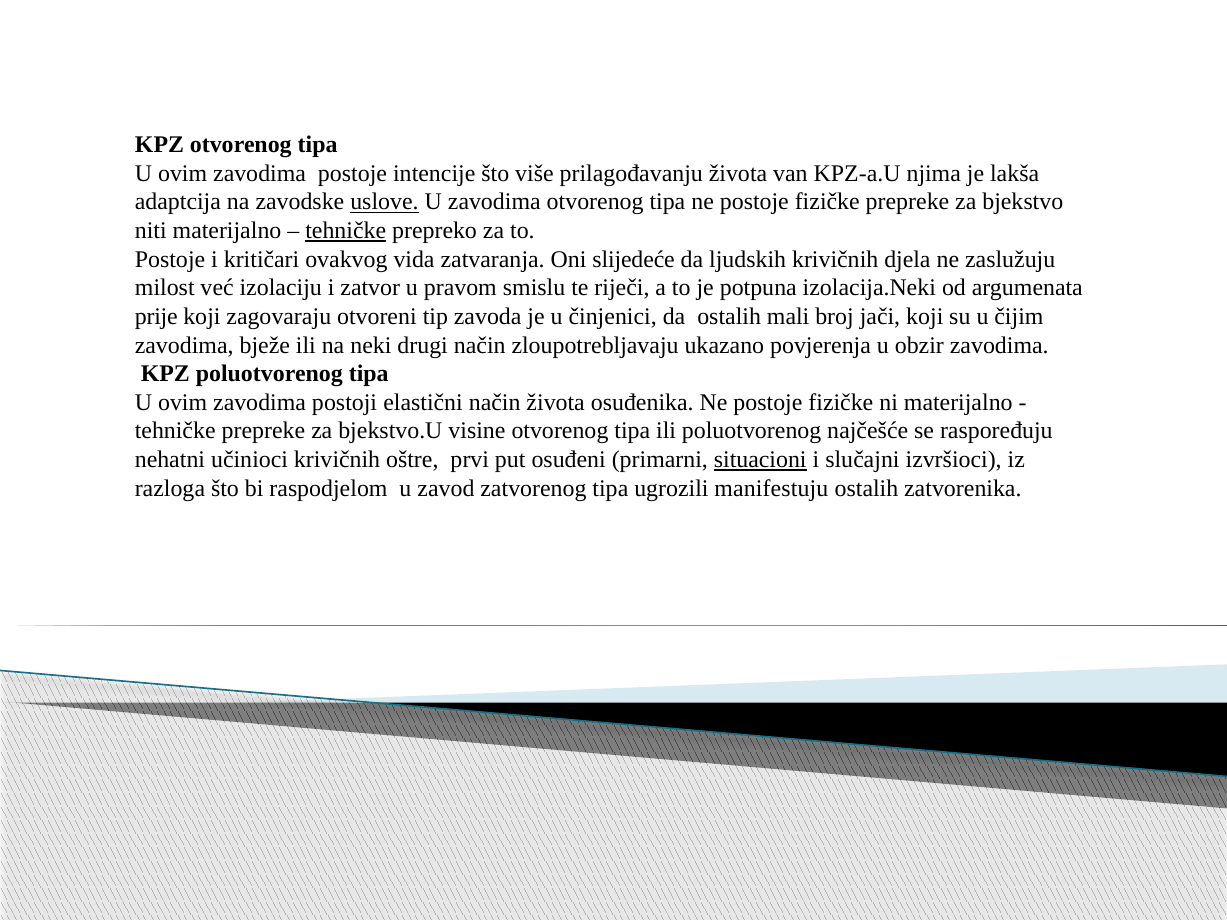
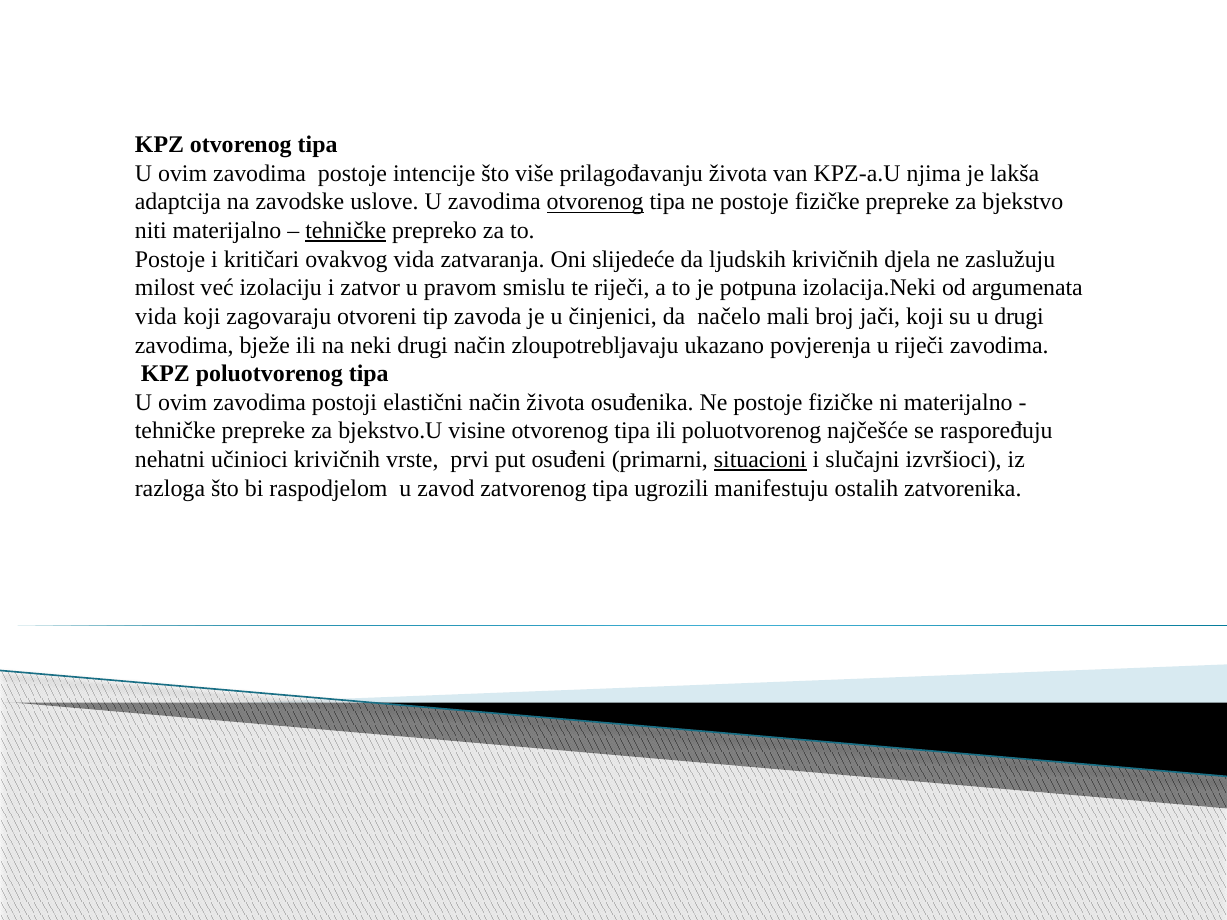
uslove underline: present -> none
otvorenog at (595, 202) underline: none -> present
prije at (156, 317): prije -> vida
da ostalih: ostalih -> načelo
u čijim: čijim -> drugi
u obzir: obzir -> riječi
oštre: oštre -> vrste
